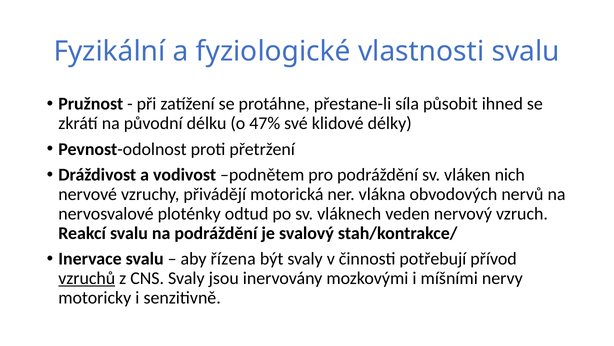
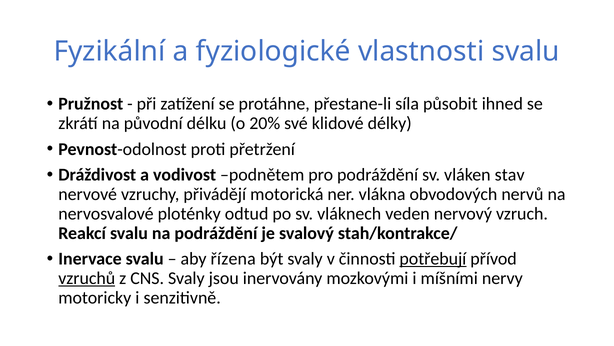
47%: 47% -> 20%
nich: nich -> stav
potřebují underline: none -> present
